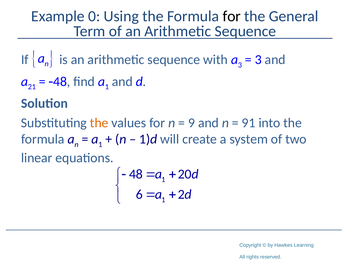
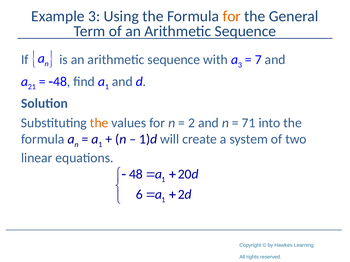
Example 0: 0 -> 3
for at (232, 16) colour: black -> orange
3 at (258, 60): 3 -> 7
9 at (192, 123): 9 -> 2
91: 91 -> 71
